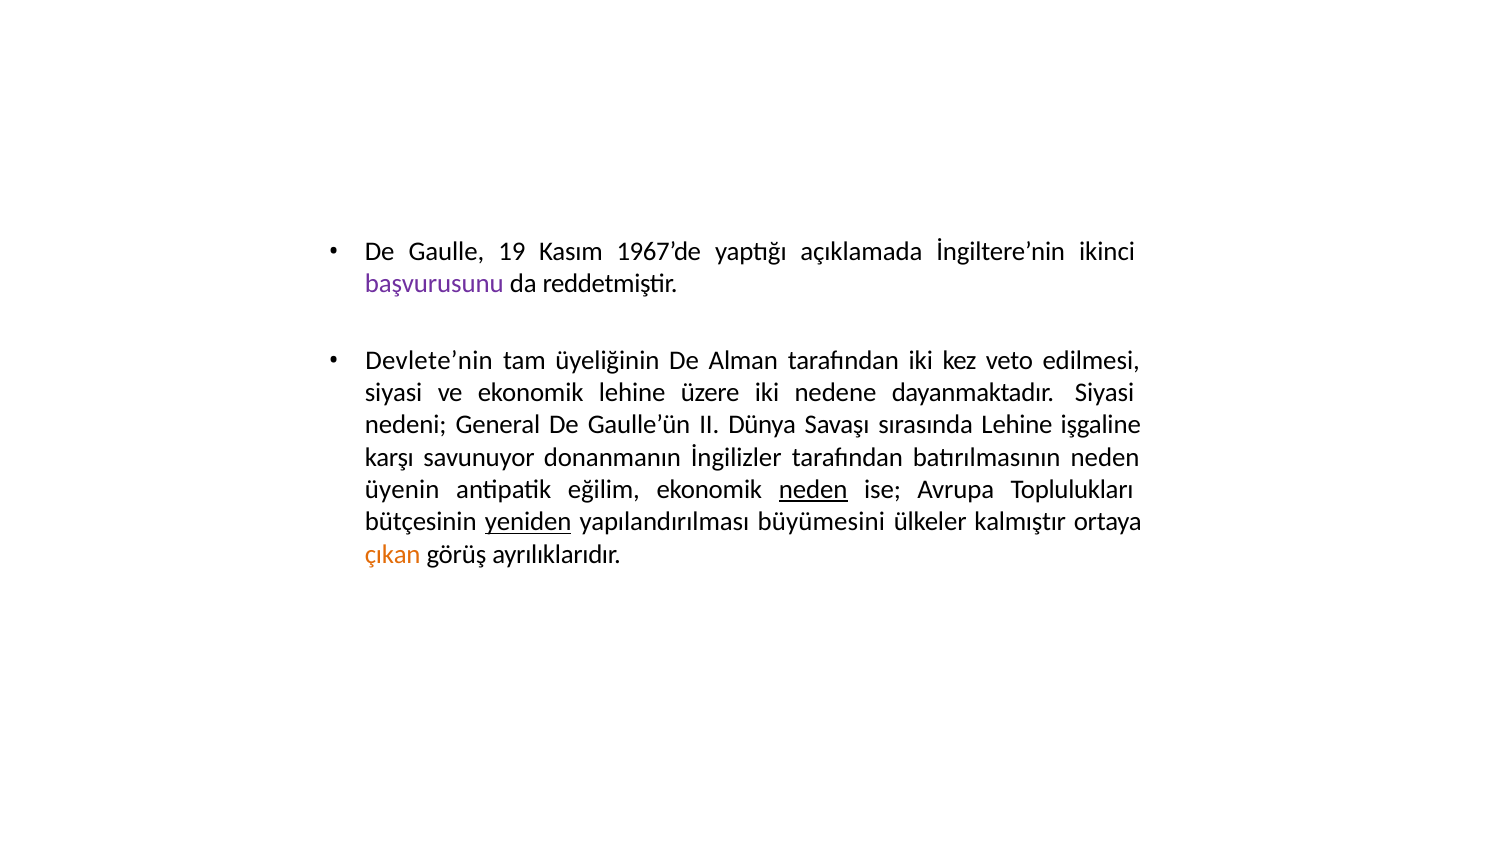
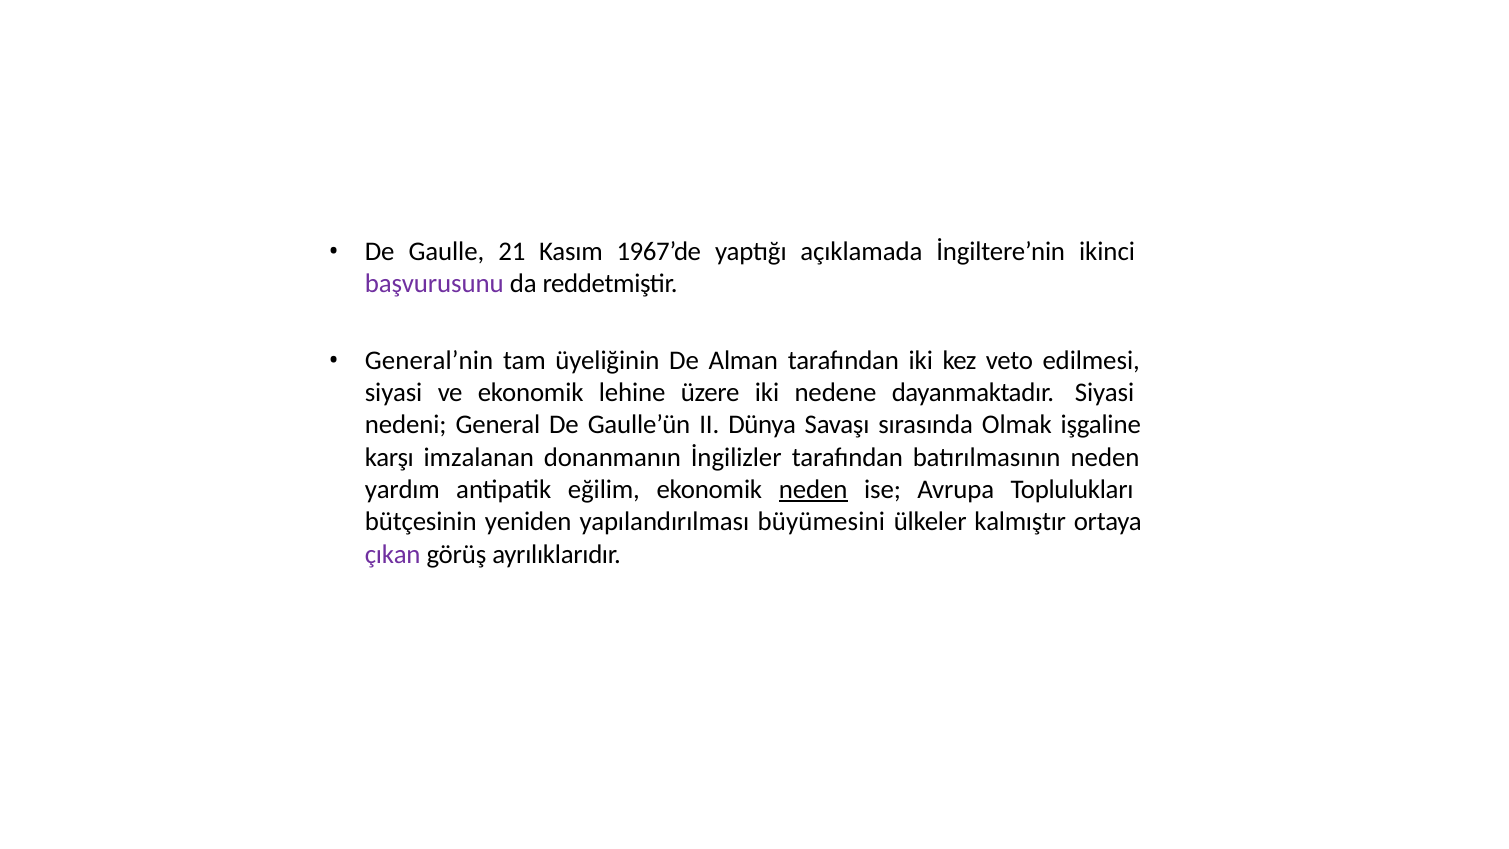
19: 19 -> 21
Devlete’nin: Devlete’nin -> General’nin
sırasında Lehine: Lehine -> Olmak
savunuyor: savunuyor -> imzalanan
üyenin: üyenin -> yardım
yeniden underline: present -> none
çıkan colour: orange -> purple
